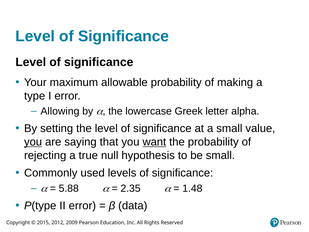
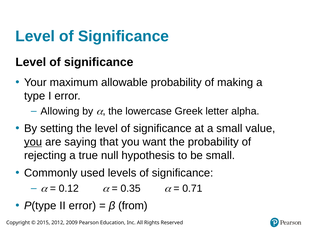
want underline: present -> none
5.88: 5.88 -> 0.12
2.35: 2.35 -> 0.35
1.48: 1.48 -> 0.71
data: data -> from
